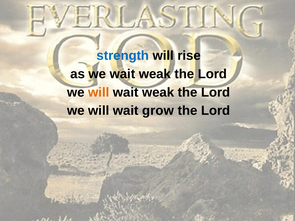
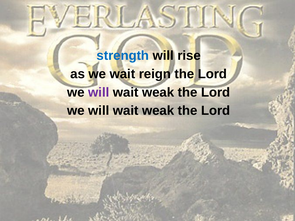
we wait weak: weak -> reign
will at (99, 92) colour: orange -> purple
grow at (158, 111): grow -> weak
